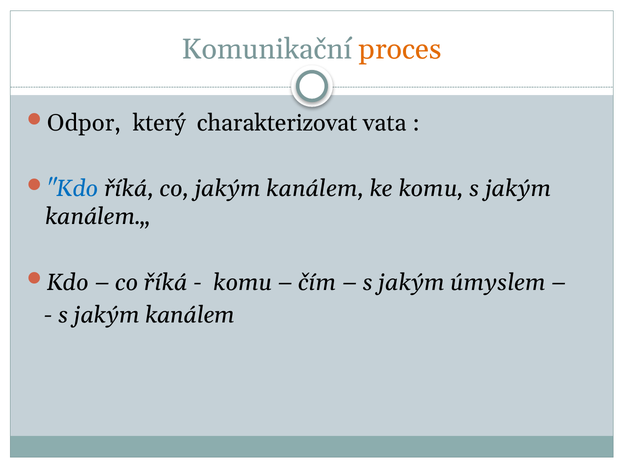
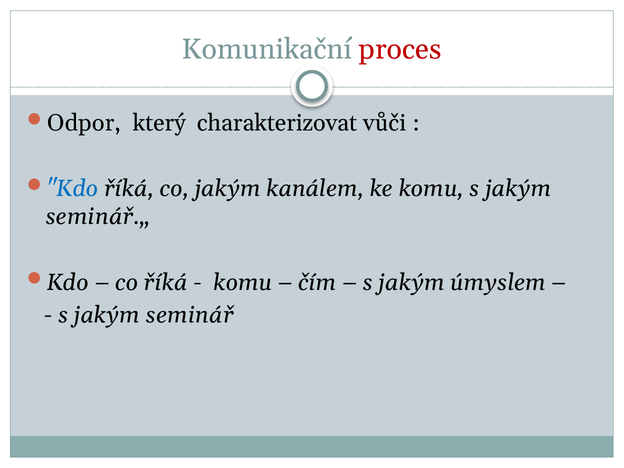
proces colour: orange -> red
vata: vata -> vůči
kanálem.„: kanálem.„ -> seminář.„
s jakým kanálem: kanálem -> seminář
